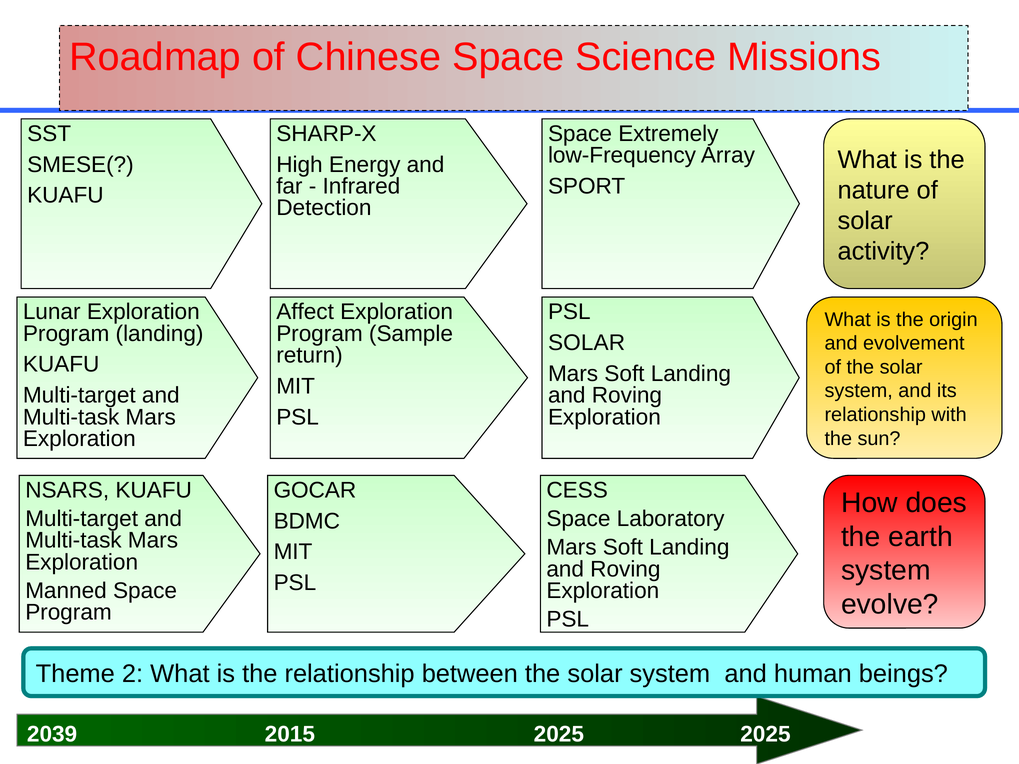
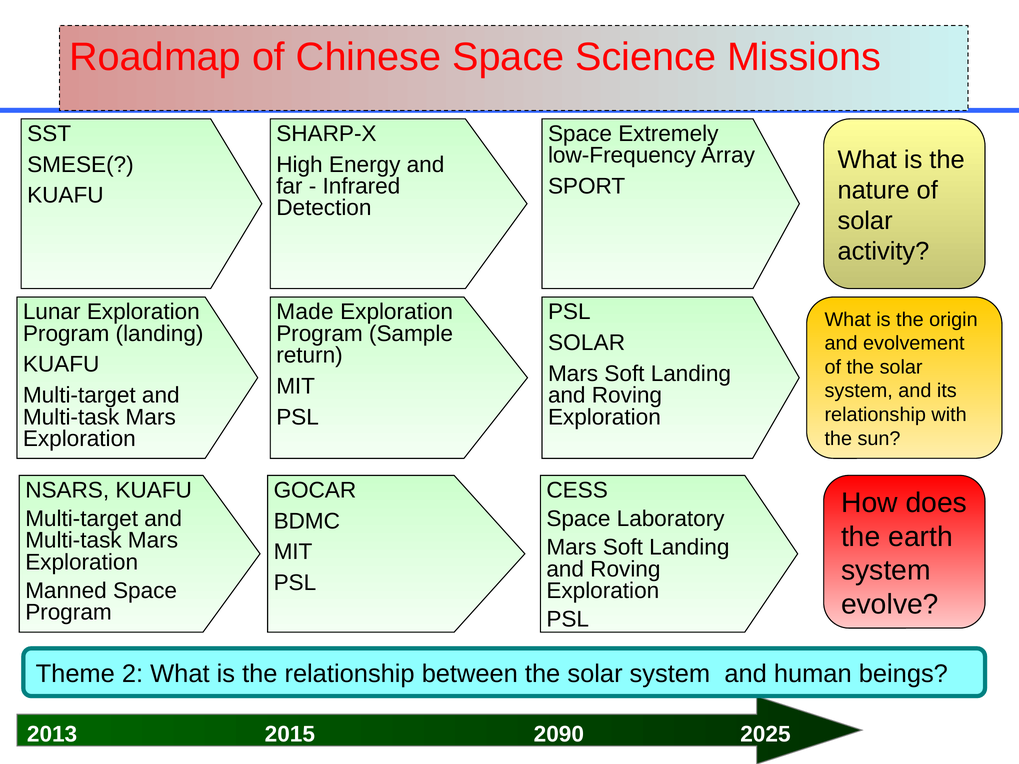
Affect: Affect -> Made
2039: 2039 -> 2013
2015 2025: 2025 -> 2090
